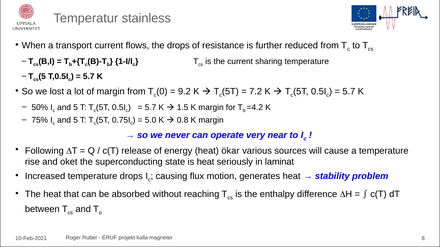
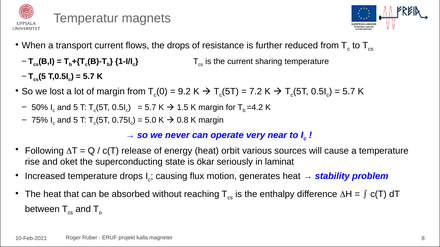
stainless: stainless -> magnets
ökar: ökar -> orbit
is heat: heat -> ökar
